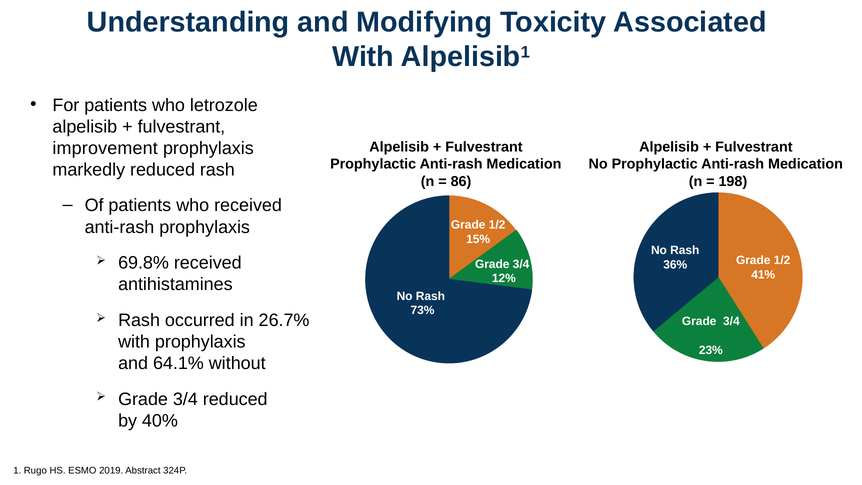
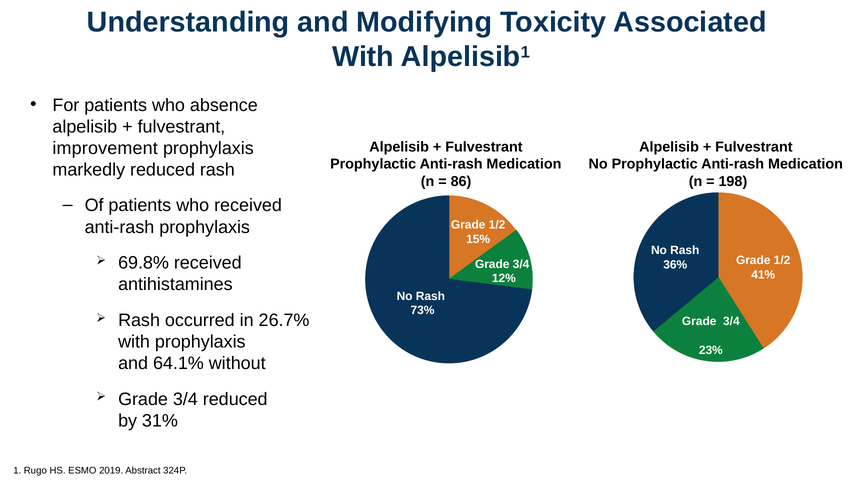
letrozole: letrozole -> absence
40%: 40% -> 31%
